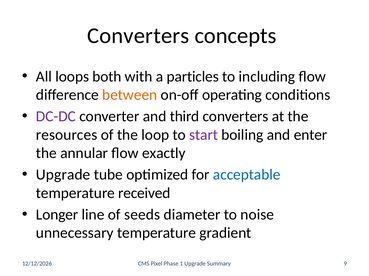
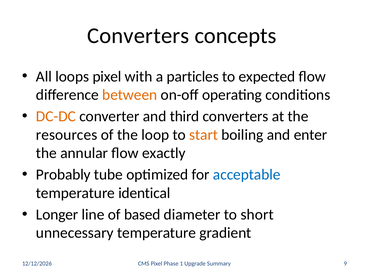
loops both: both -> pixel
including: including -> expected
DC-DC colour: purple -> orange
start colour: purple -> orange
Upgrade at (63, 175): Upgrade -> Probably
received: received -> identical
seeds: seeds -> based
noise: noise -> short
